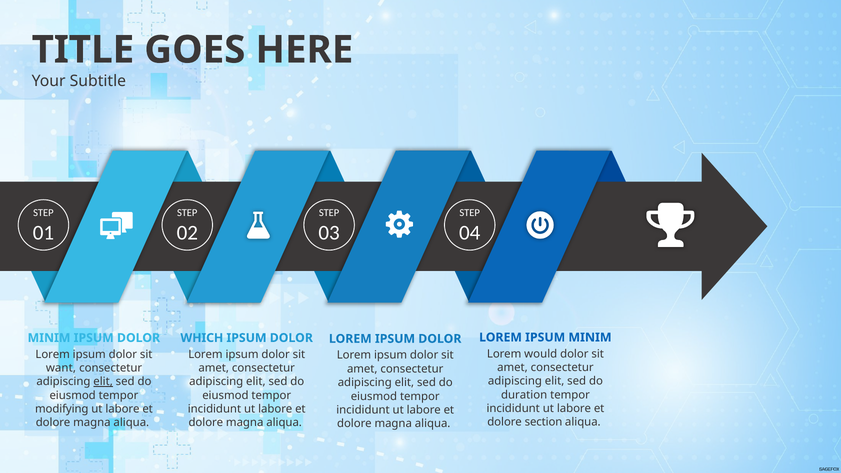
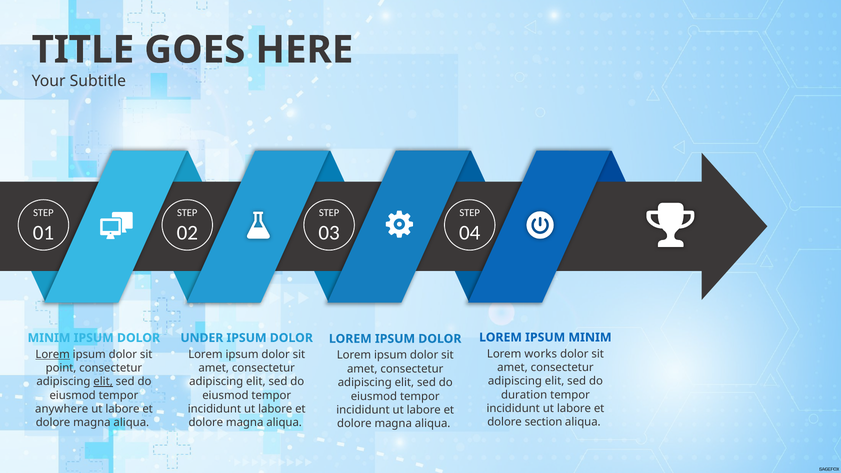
WHICH: WHICH -> UNDER
would: would -> works
Lorem at (53, 354) underline: none -> present
want: want -> point
modifying: modifying -> anywhere
